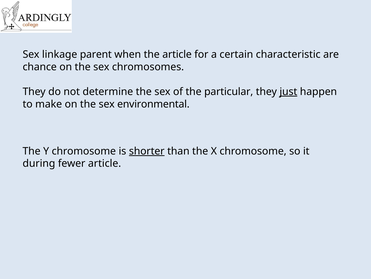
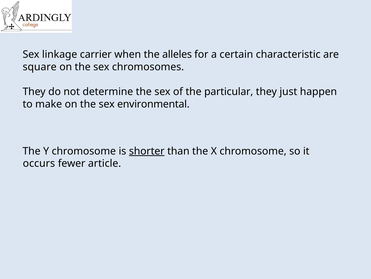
parent: parent -> carrier
the article: article -> alleles
chance: chance -> square
just underline: present -> none
during: during -> occurs
